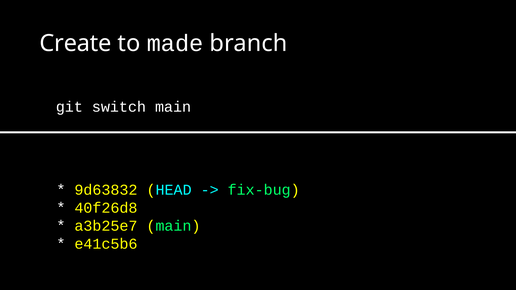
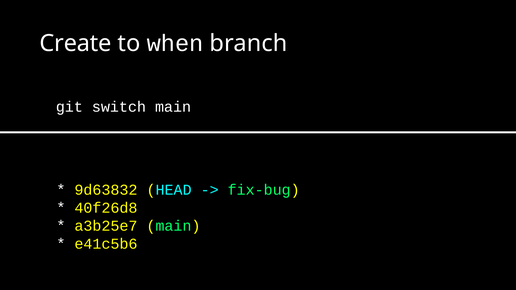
made: made -> when
